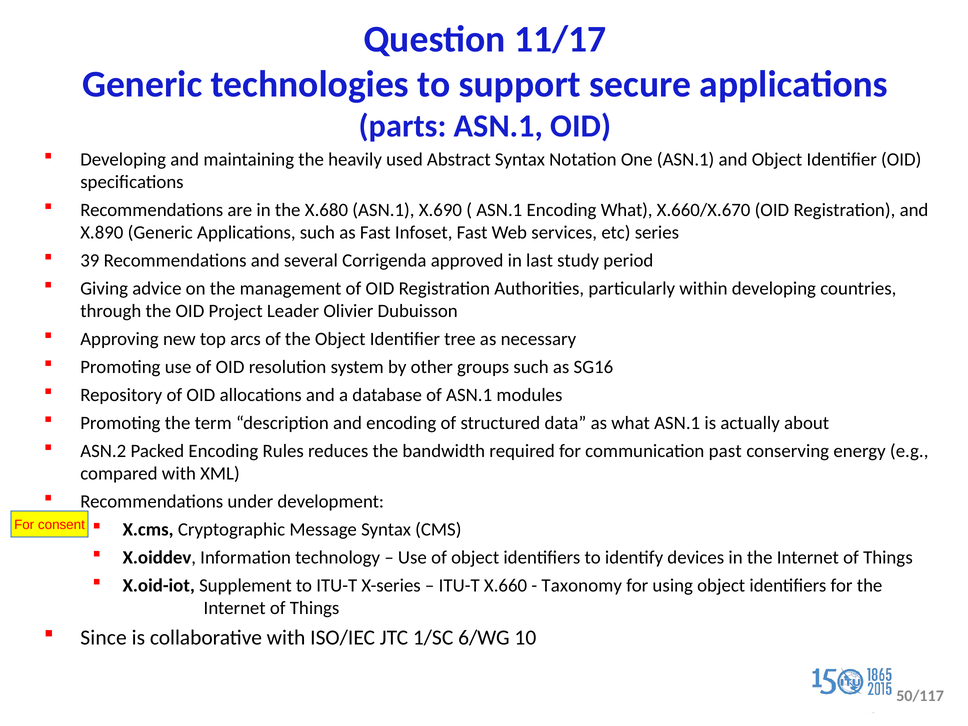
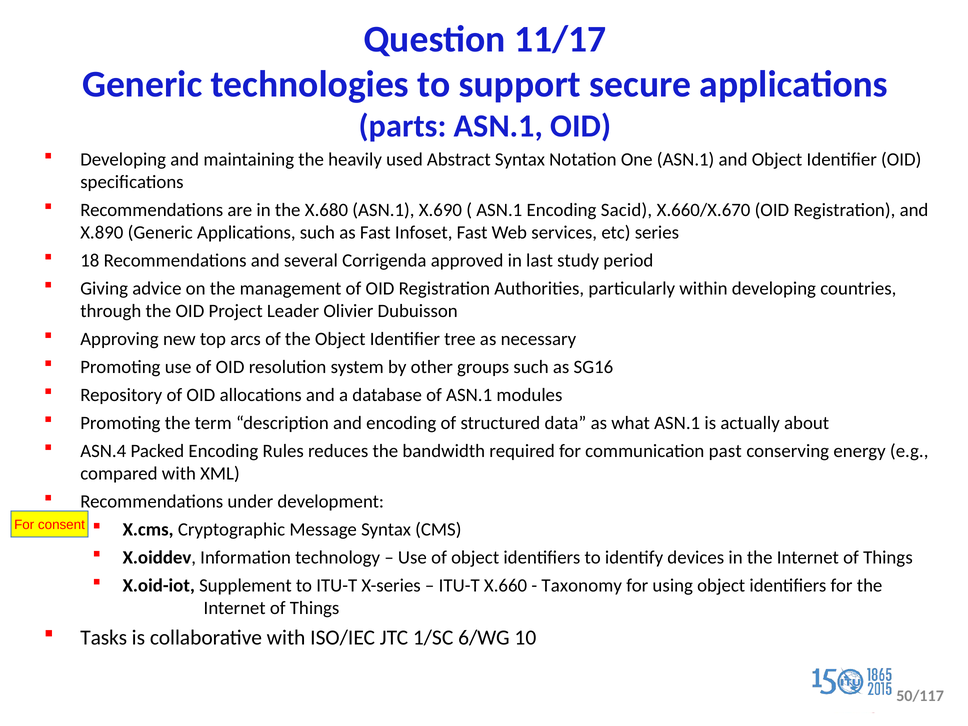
Encoding What: What -> Sacid
39: 39 -> 18
ASN.2: ASN.2 -> ASN.4
Since: Since -> Tasks
